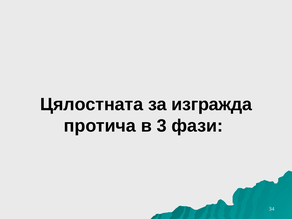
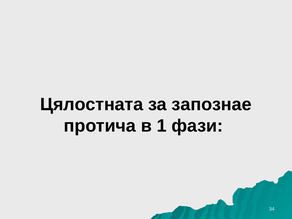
изгражда: изгражда -> запознае
3: 3 -> 1
